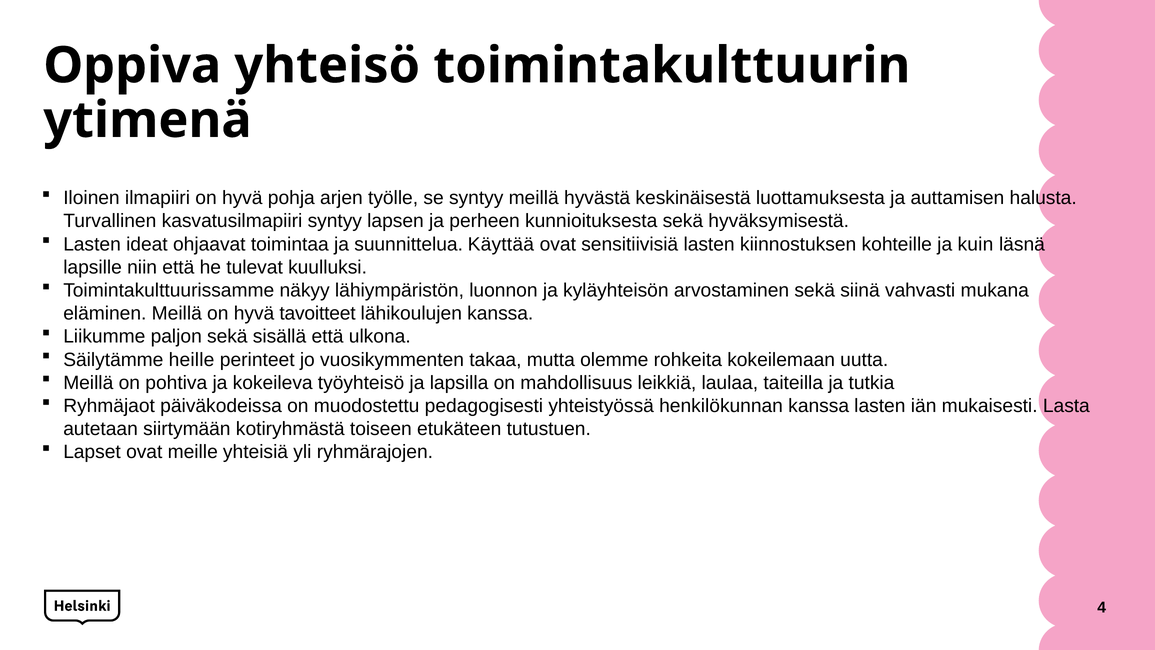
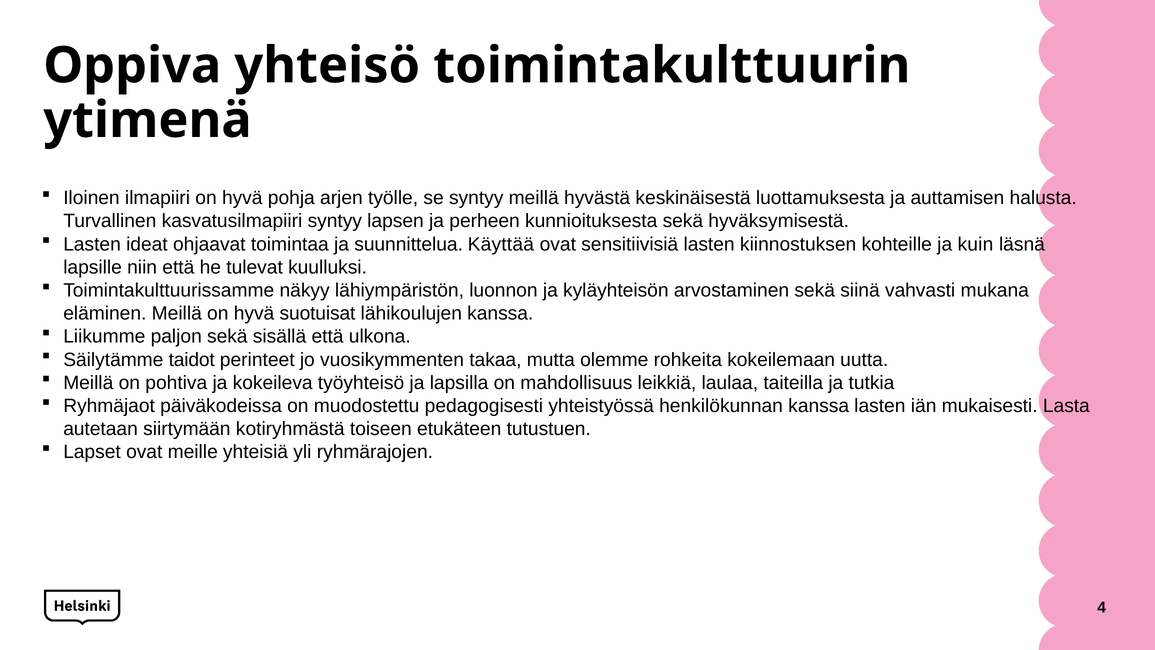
tavoitteet: tavoitteet -> suotuisat
heille: heille -> taidot
